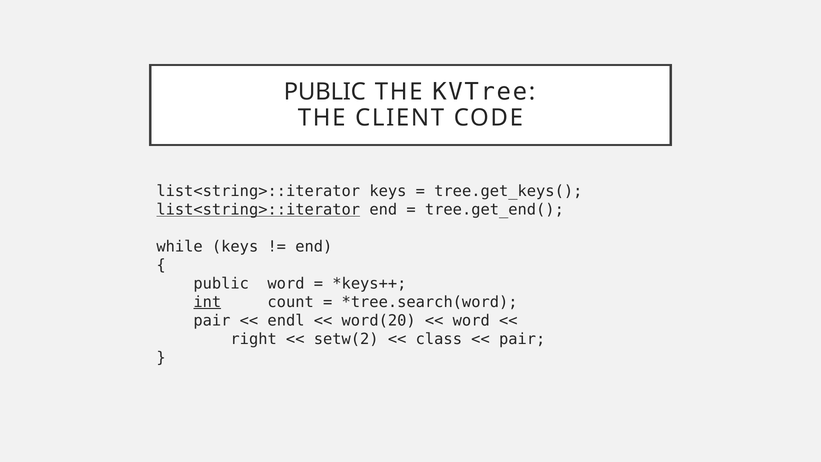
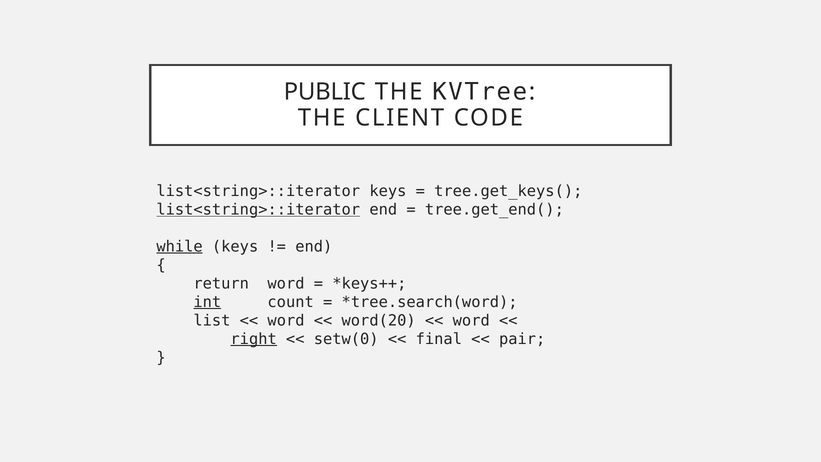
while underline: none -> present
public at (221, 283): public -> return
pair at (212, 320): pair -> list
endl at (286, 320): endl -> word
right underline: none -> present
setw(2: setw(2 -> setw(0
class: class -> final
